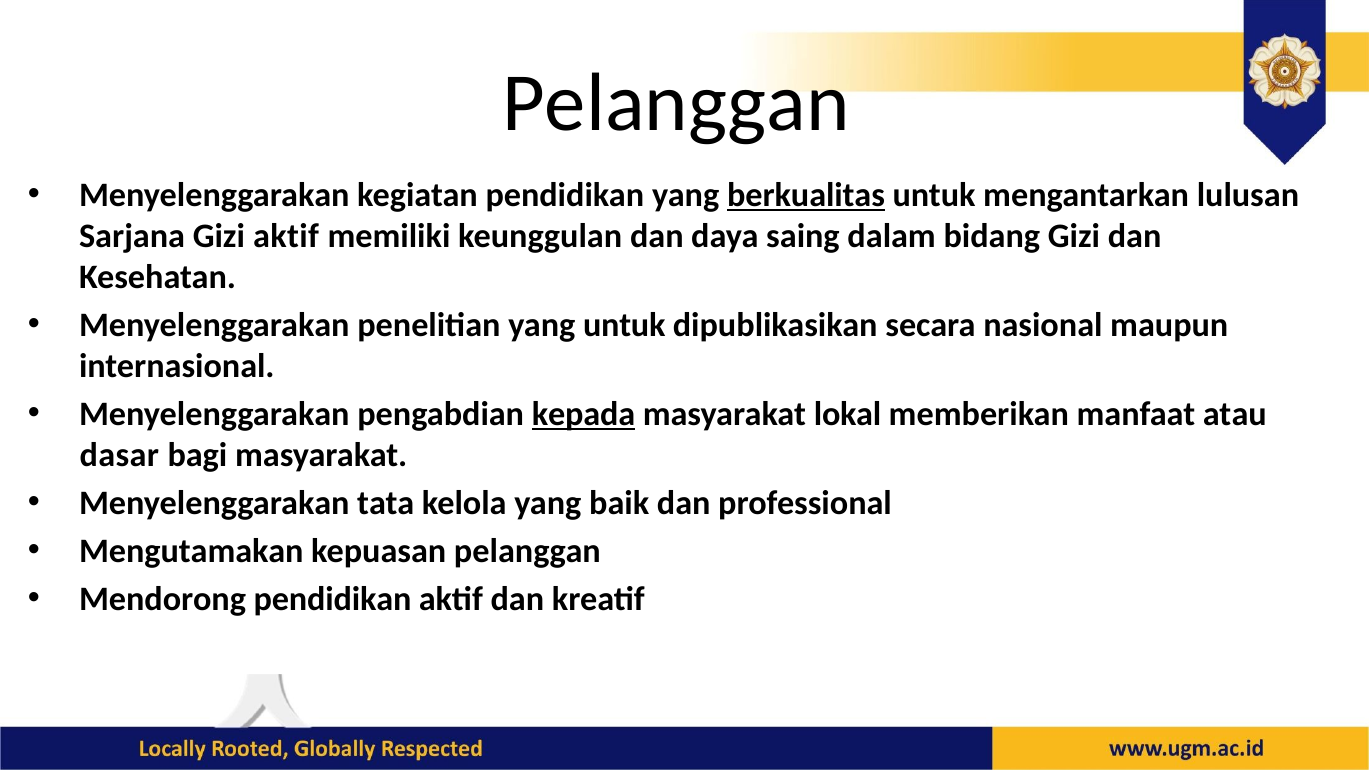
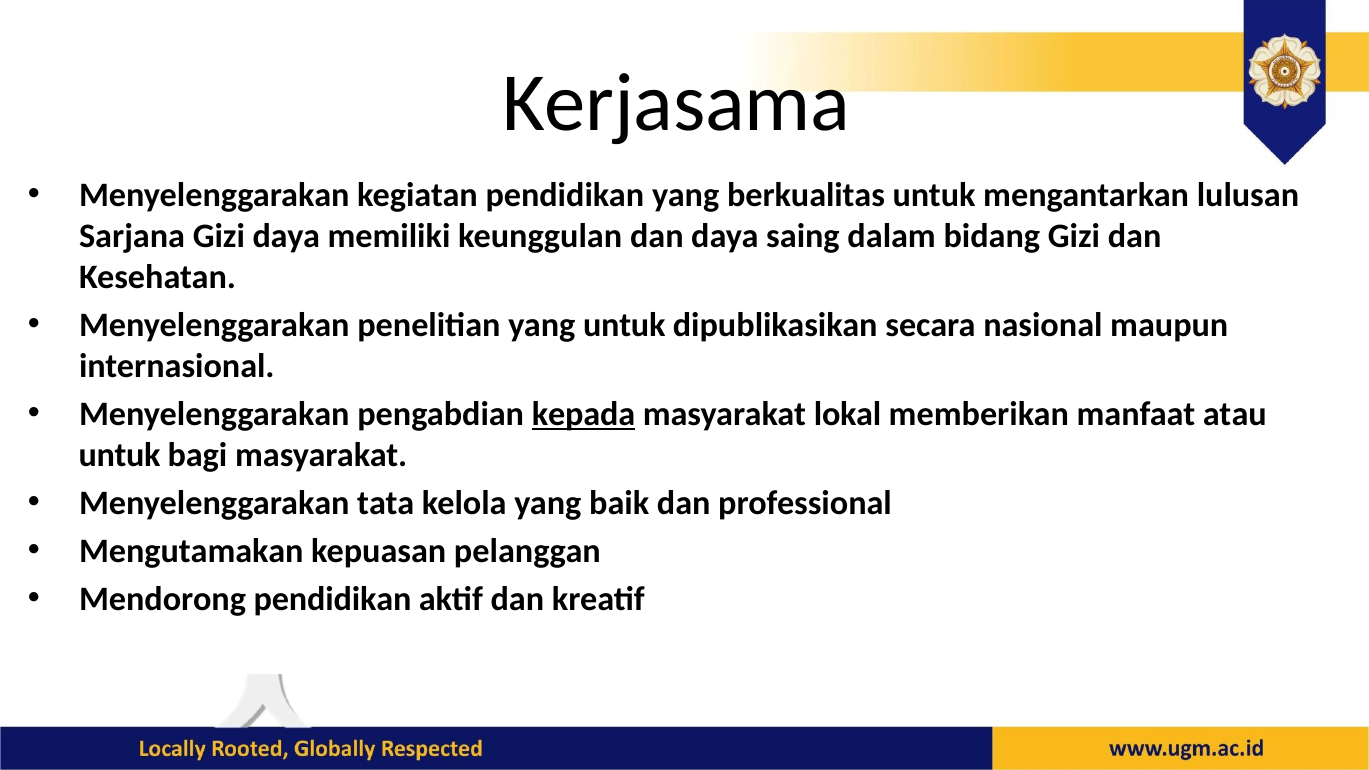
Pelanggan at (676, 103): Pelanggan -> Kerjasama
berkualitas underline: present -> none
Gizi aktif: aktif -> daya
dasar at (119, 455): dasar -> untuk
